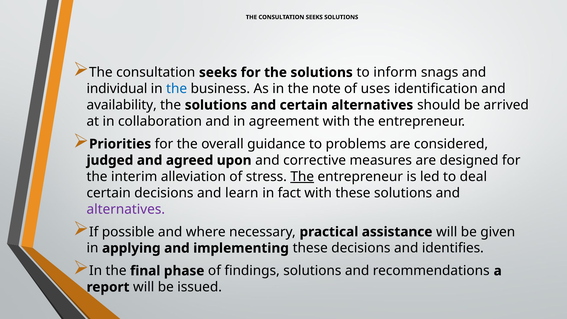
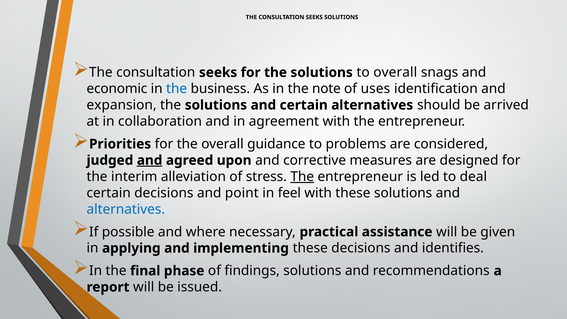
to inform: inform -> overall
individual: individual -> economic
availability: availability -> expansion
and at (150, 160) underline: none -> present
learn: learn -> point
fact: fact -> feel
alternatives at (126, 209) colour: purple -> blue
